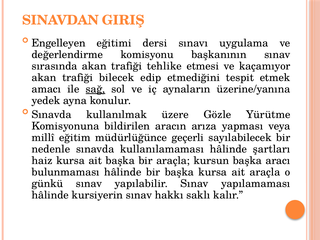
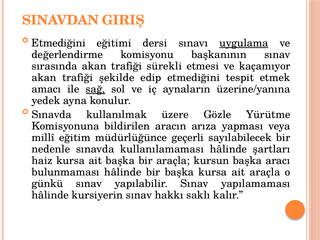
Engelleyen at (59, 43): Engelleyen -> Etmediğini
uygulama underline: none -> present
tehlike: tehlike -> sürekli
bilecek: bilecek -> şekilde
